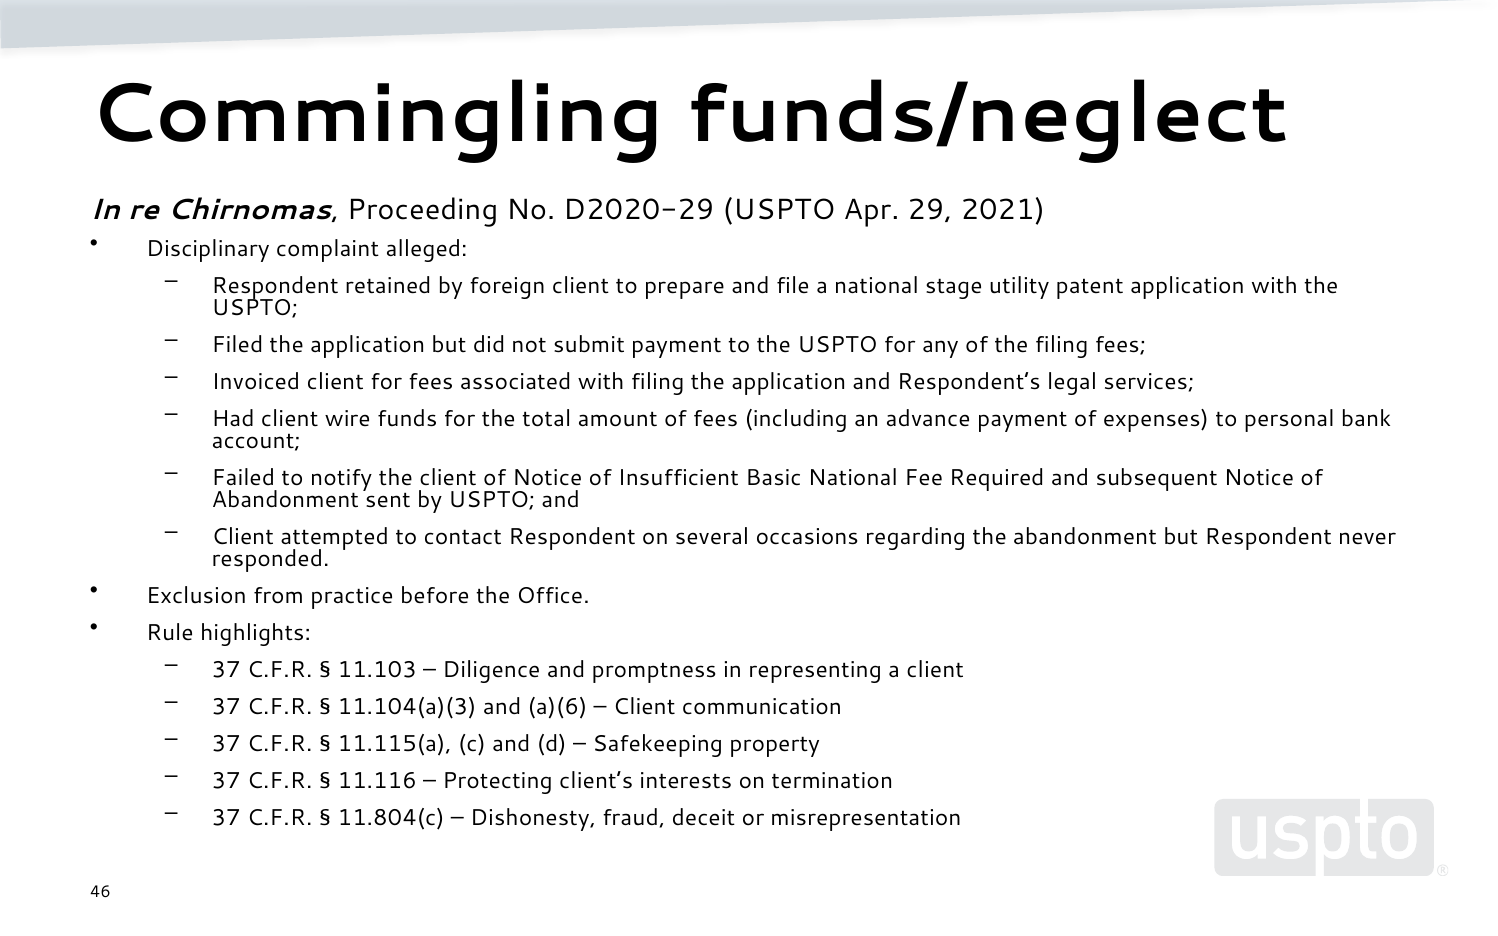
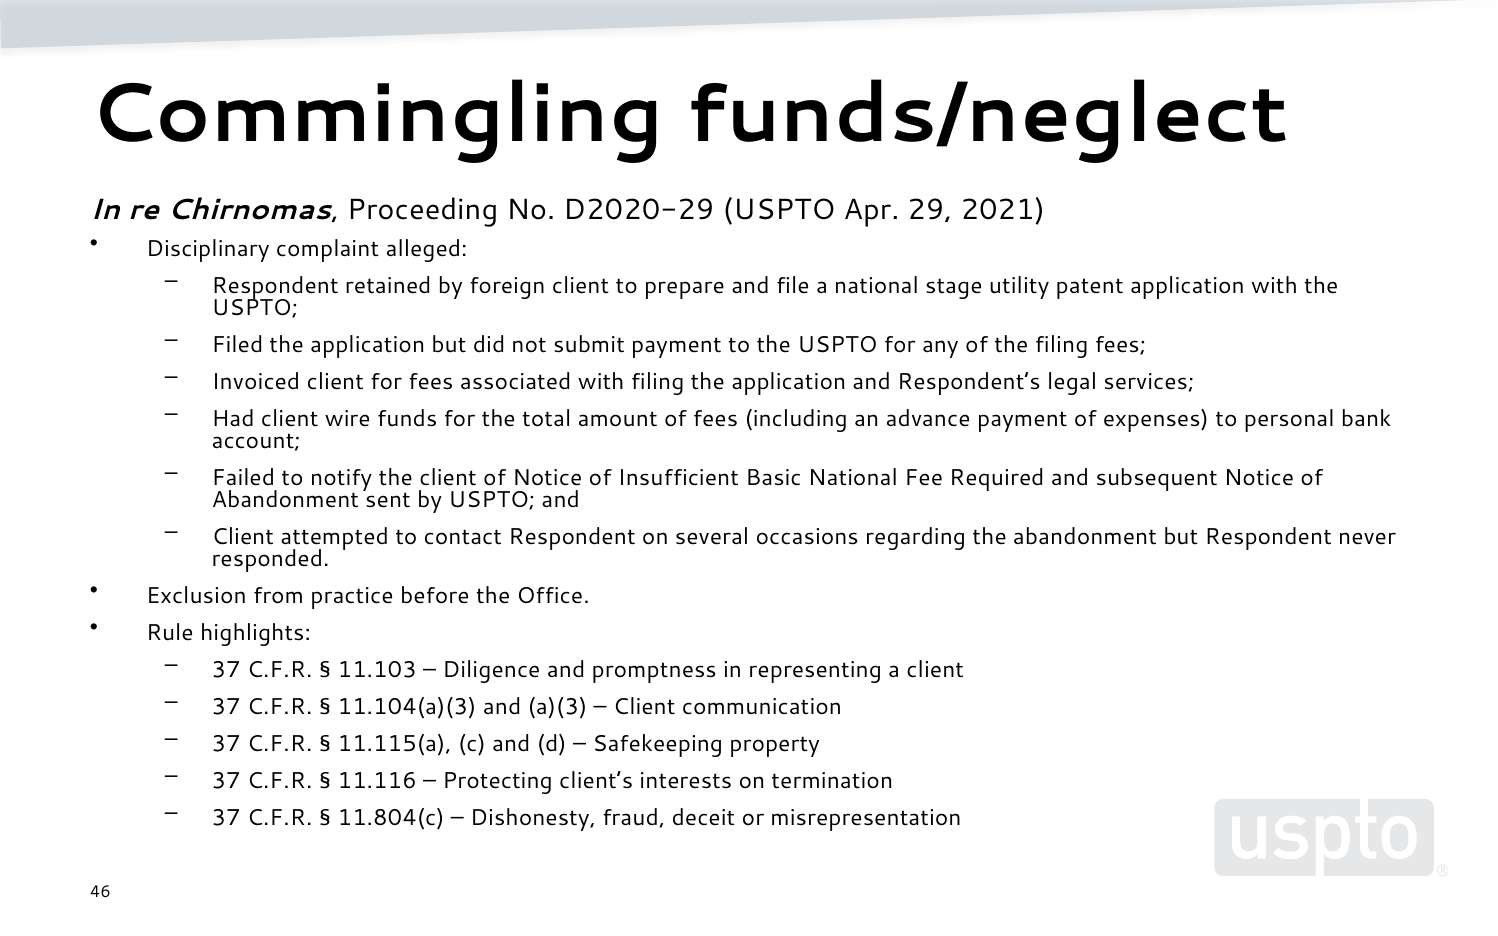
a)(6: a)(6 -> a)(3
